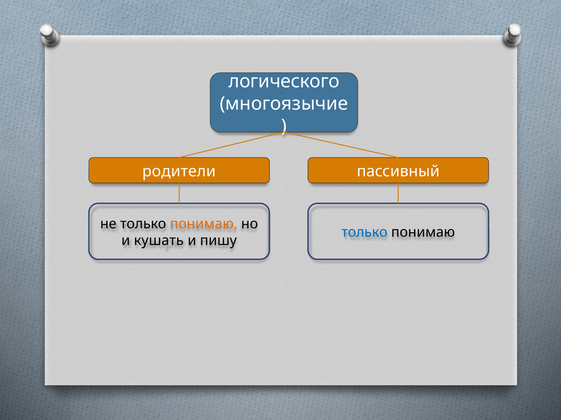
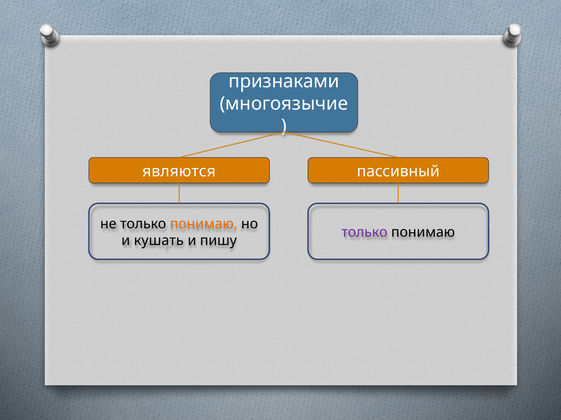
логического: логического -> признаками
родители: родители -> являются
только at (365, 233) colour: blue -> purple
